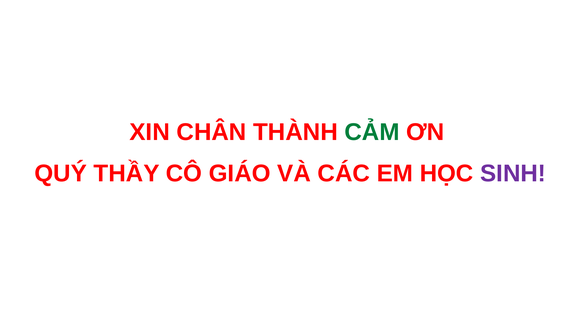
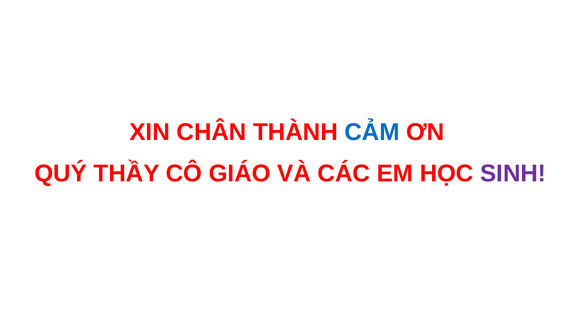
CẢM colour: green -> blue
